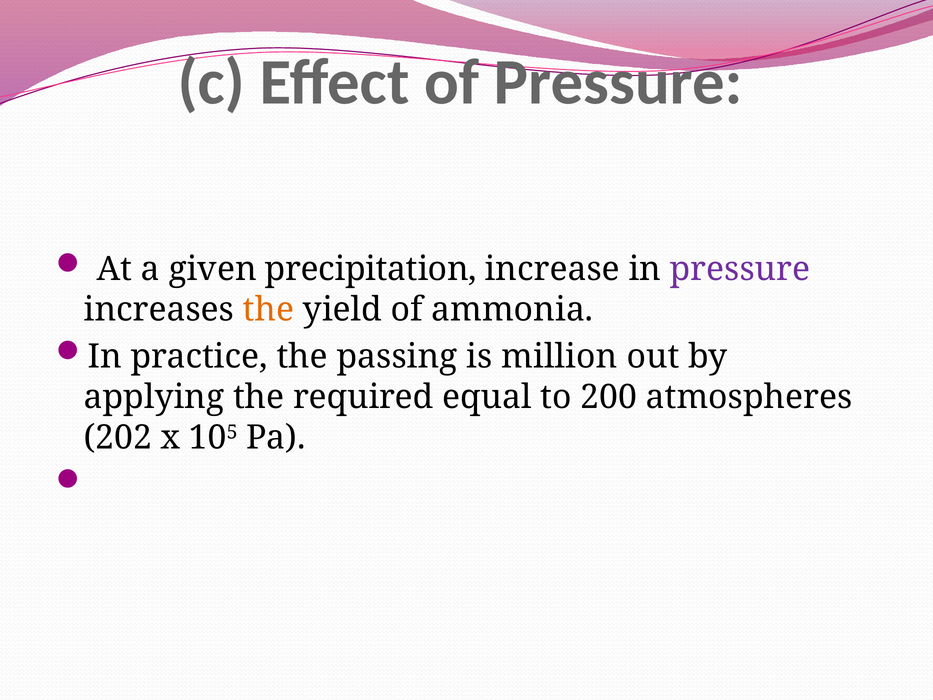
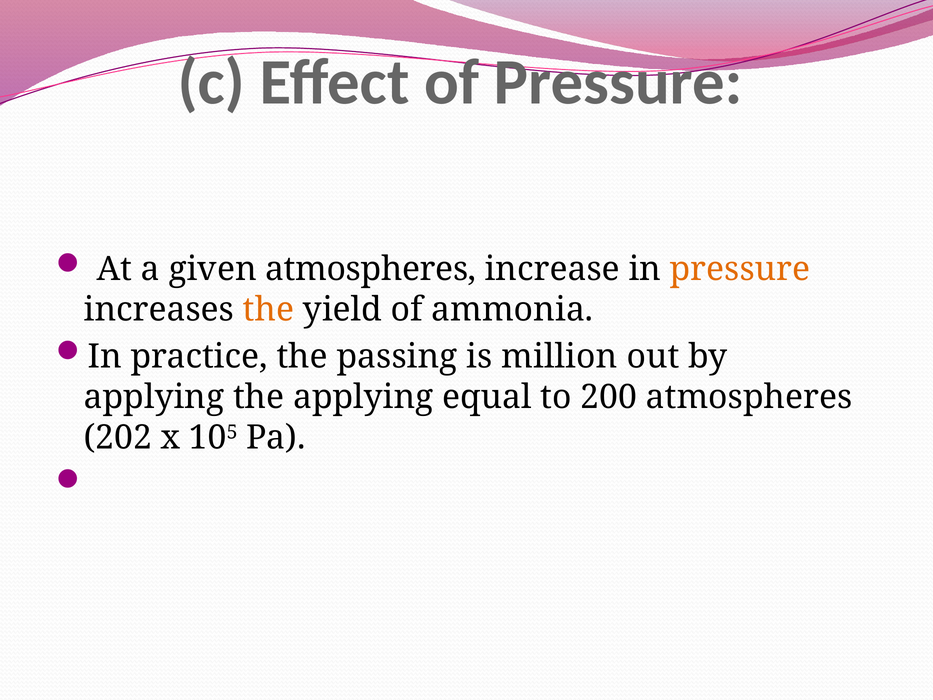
given precipitation: precipitation -> atmospheres
pressure at (740, 269) colour: purple -> orange
the required: required -> applying
